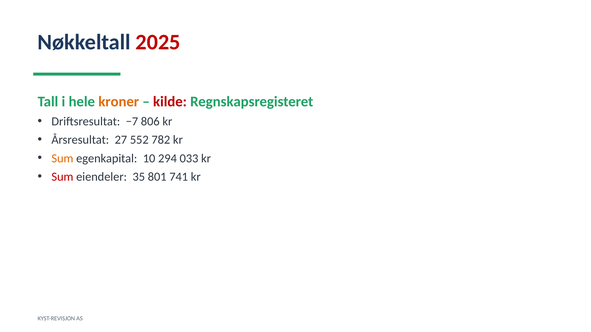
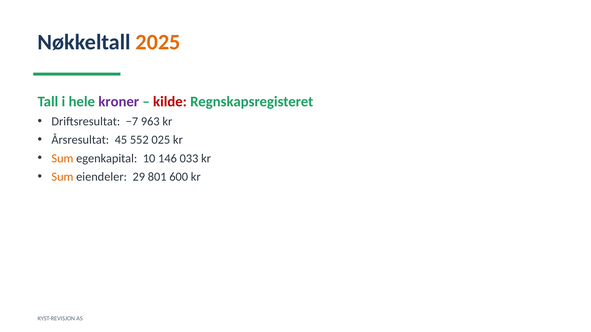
2025 colour: red -> orange
kroner colour: orange -> purple
806: 806 -> 963
27: 27 -> 45
782: 782 -> 025
294: 294 -> 146
Sum at (62, 177) colour: red -> orange
35: 35 -> 29
741: 741 -> 600
